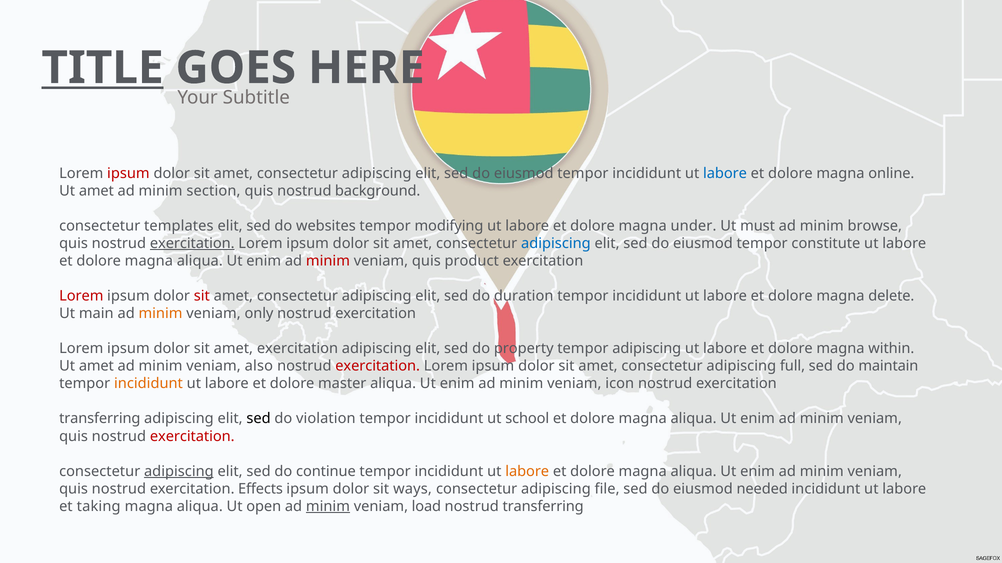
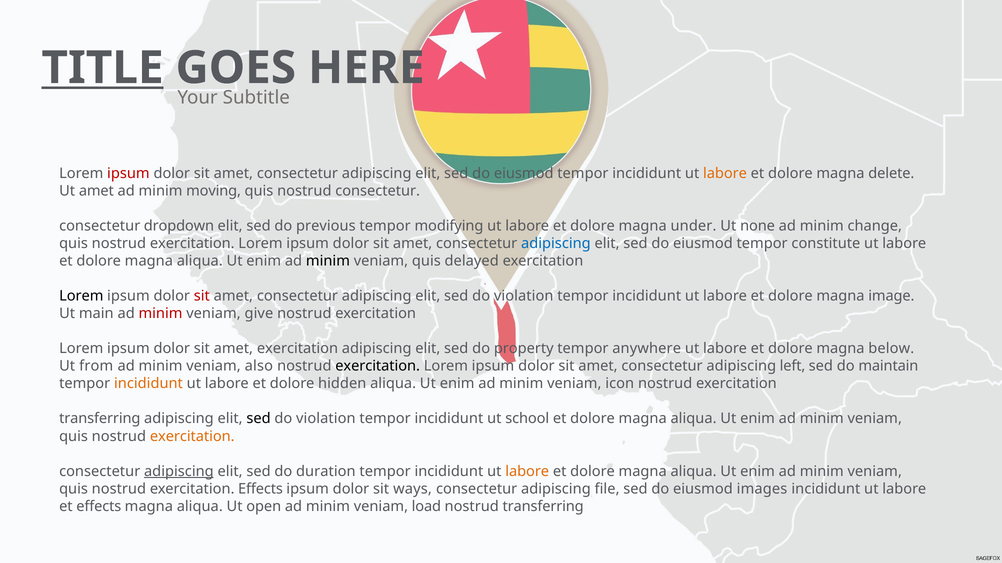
labore at (725, 173) colour: blue -> orange
online: online -> delete
section: section -> moving
nostrud background: background -> consectetur
templates: templates -> dropdown
websites: websites -> previous
must: must -> none
browse: browse -> change
exercitation at (192, 244) underline: present -> none
minim at (328, 261) colour: red -> black
product: product -> delayed
Lorem at (81, 296) colour: red -> black
duration at (524, 296): duration -> violation
delete: delete -> image
minim at (161, 314) colour: orange -> red
only: only -> give
tempor adipiscing: adipiscing -> anywhere
within: within -> below
amet at (96, 366): amet -> from
exercitation at (378, 366) colour: red -> black
full: full -> left
master: master -> hidden
exercitation at (192, 437) colour: red -> orange
continue: continue -> duration
needed: needed -> images
et taking: taking -> effects
minim at (328, 507) underline: present -> none
